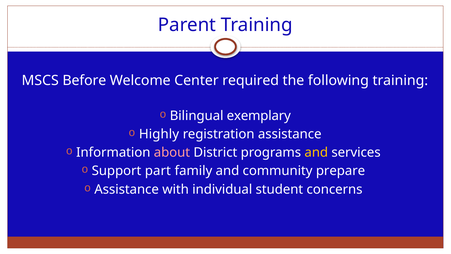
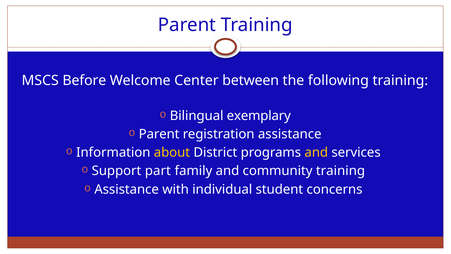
required: required -> between
Highly at (159, 134): Highly -> Parent
about colour: pink -> yellow
community prepare: prepare -> training
